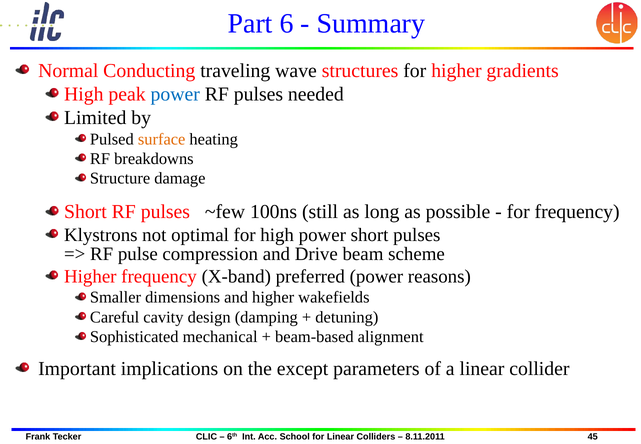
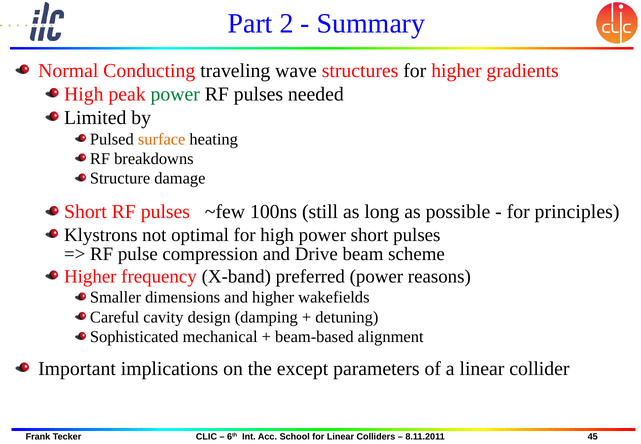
6: 6 -> 2
power at (175, 94) colour: blue -> green
for frequency: frequency -> principles
